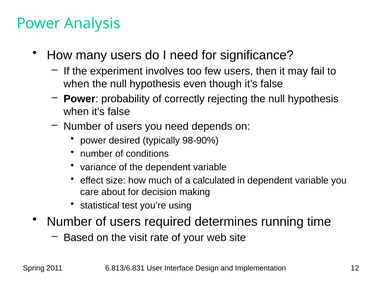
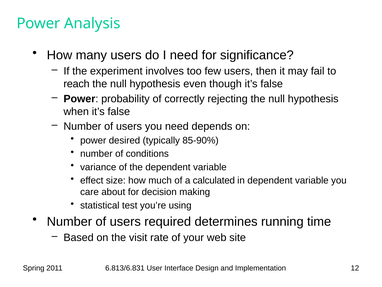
when at (76, 84): when -> reach
98-90%: 98-90% -> 85-90%
